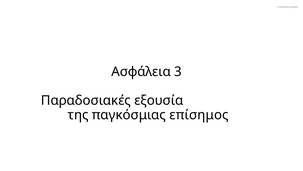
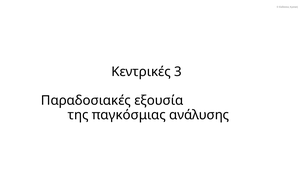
Ασφάλεια: Ασφάλεια -> Κεντρικές
επίσημος: επίσημος -> ανάλυσης
